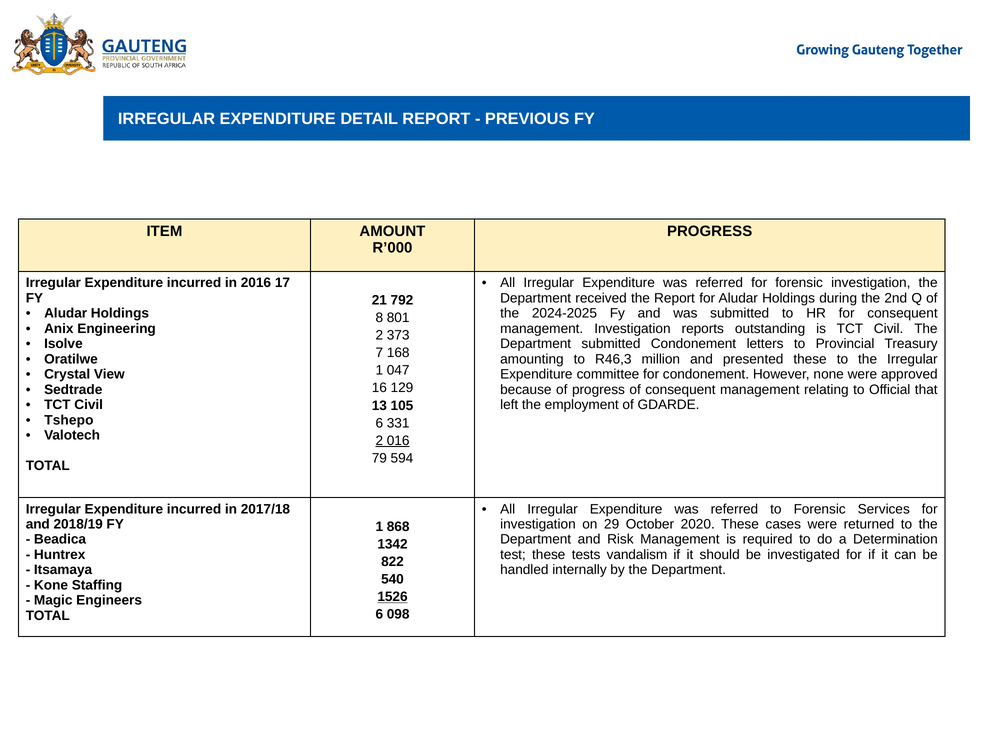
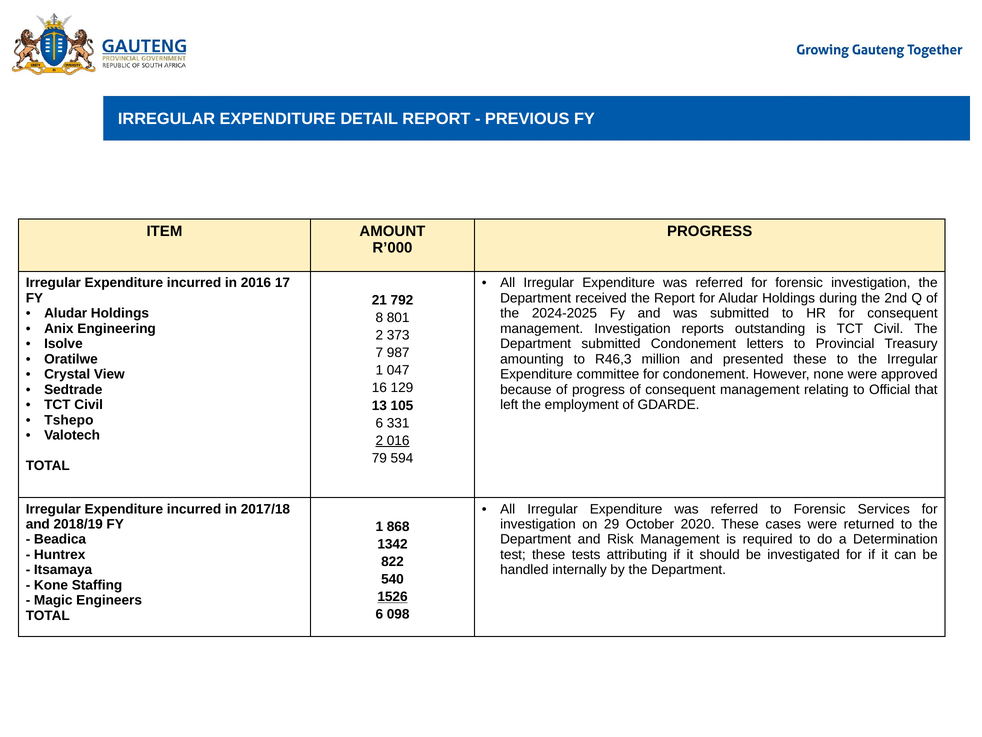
168: 168 -> 987
vandalism: vandalism -> attributing
